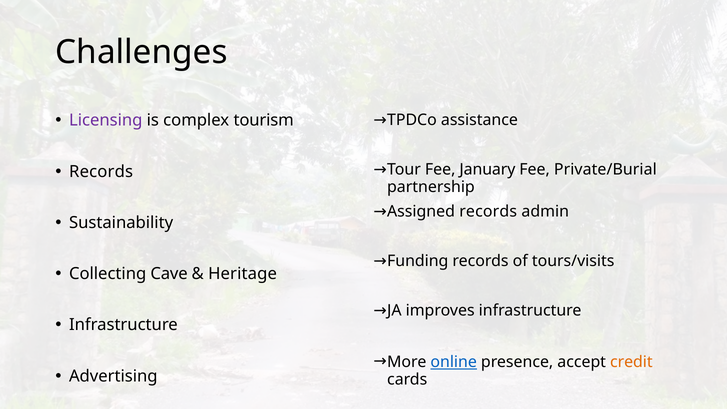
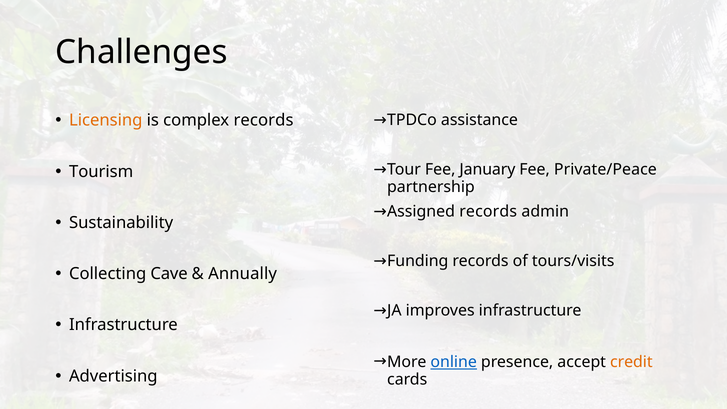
Licensing colour: purple -> orange
complex tourism: tourism -> records
Private/Burial: Private/Burial -> Private/Peace
Records at (101, 172): Records -> Tourism
Heritage: Heritage -> Annually
